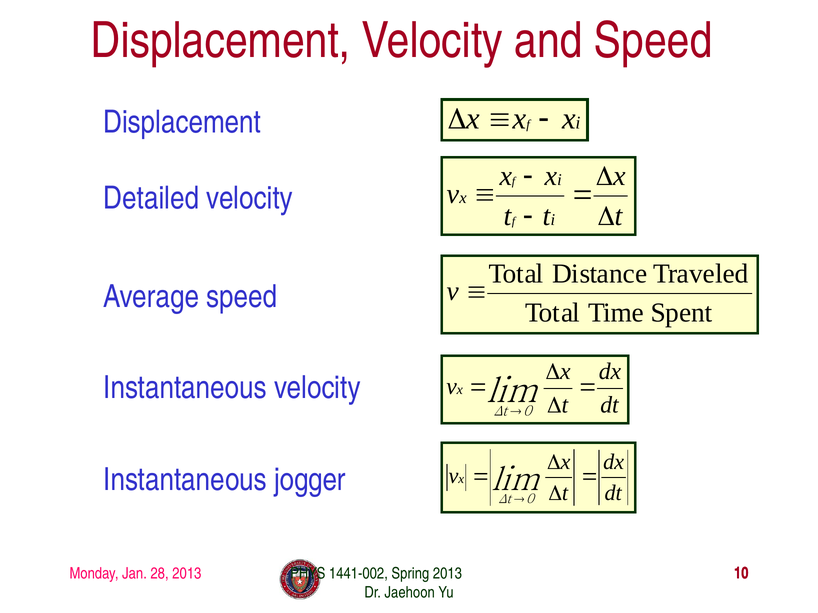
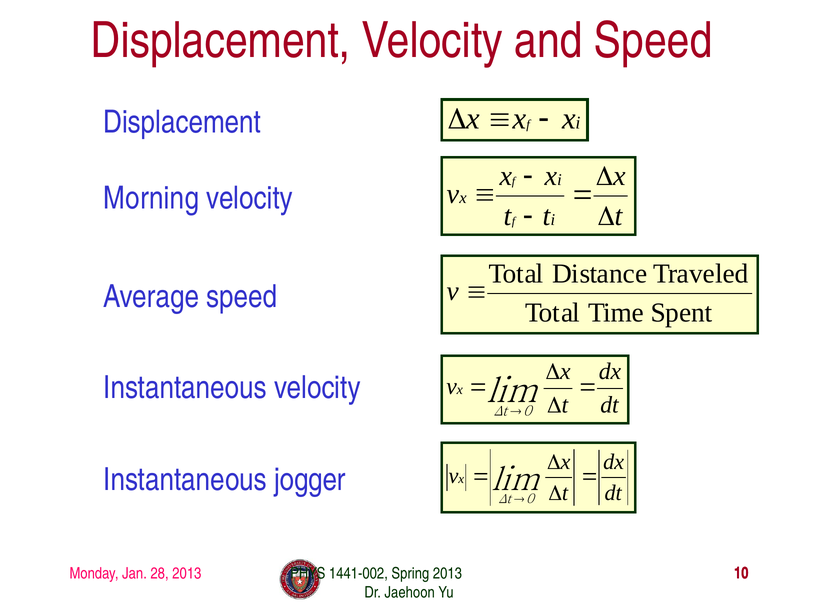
Detailed: Detailed -> Morning
